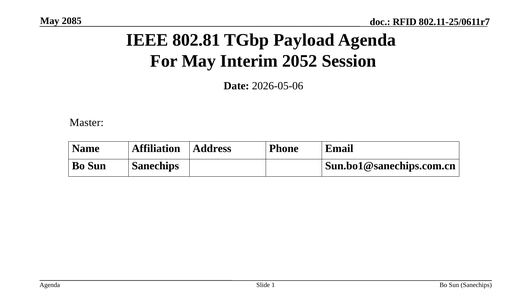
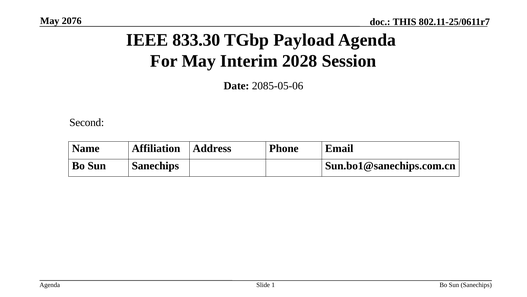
2085: 2085 -> 2076
RFID: RFID -> THIS
802.81: 802.81 -> 833.30
2052: 2052 -> 2028
2026-05-06: 2026-05-06 -> 2085-05-06
Master: Master -> Second
